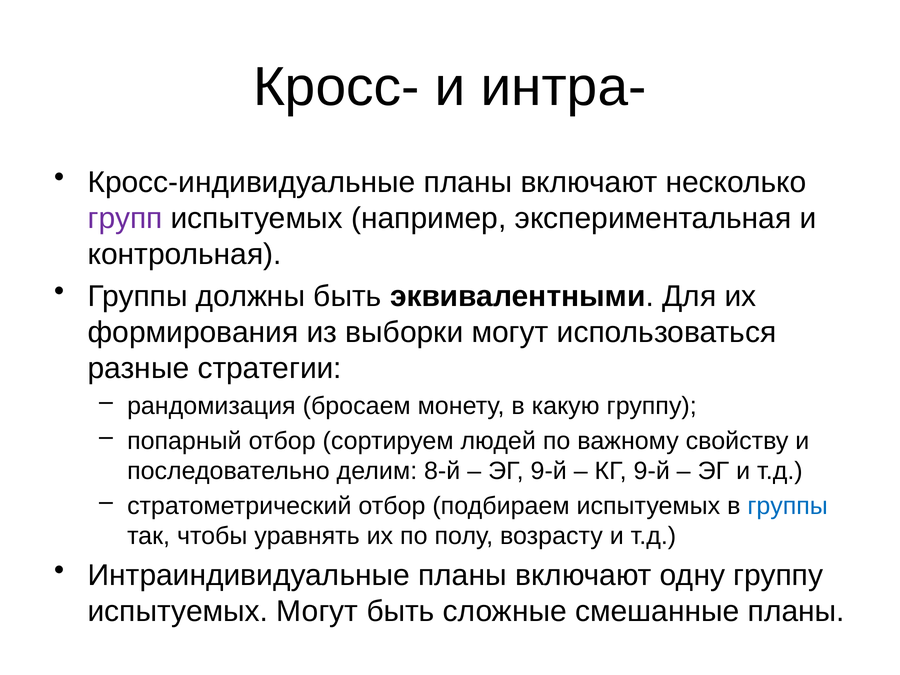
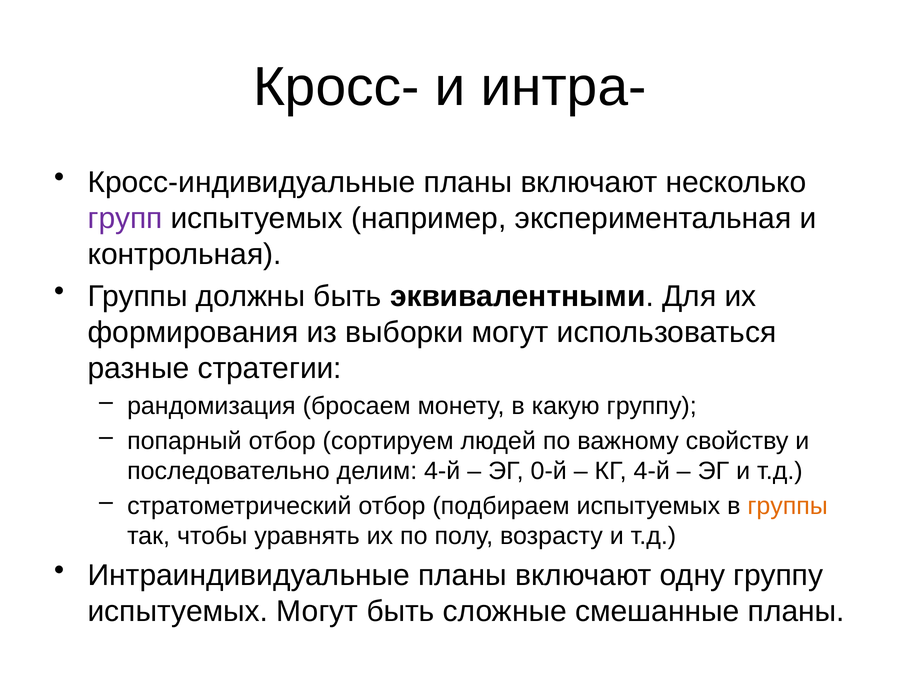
делим 8-й: 8-й -> 4-й
ЭГ 9-й: 9-й -> 0-й
КГ 9-й: 9-й -> 4-й
группы at (788, 506) colour: blue -> orange
